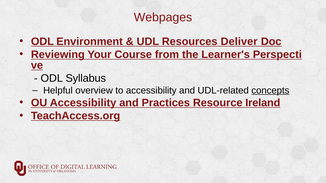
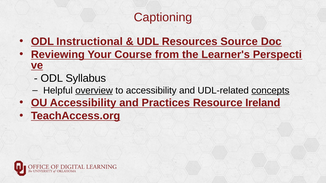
Webpages: Webpages -> Captioning
Environment: Environment -> Instructional
Deliver: Deliver -> Source
overview underline: none -> present
